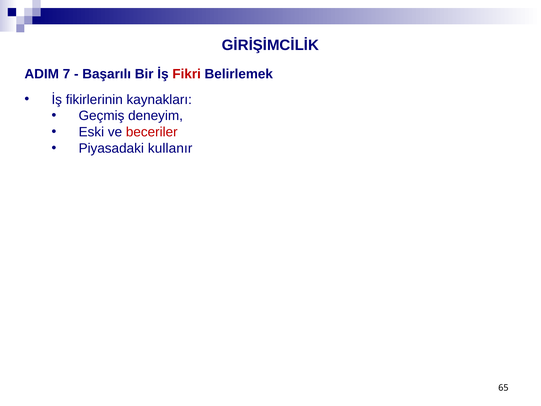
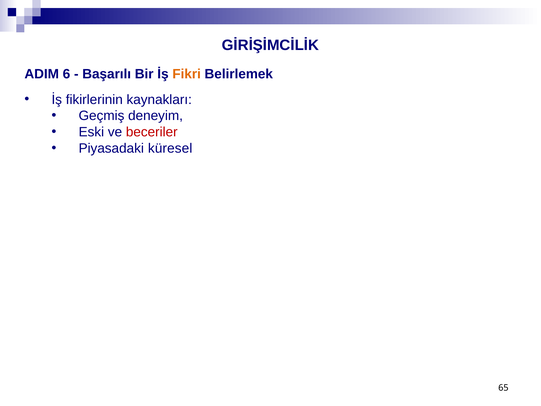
7: 7 -> 6
Fikri colour: red -> orange
kullanır: kullanır -> küresel
